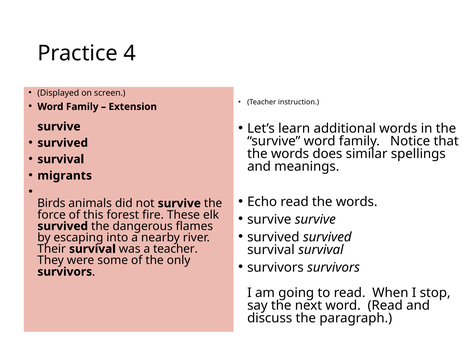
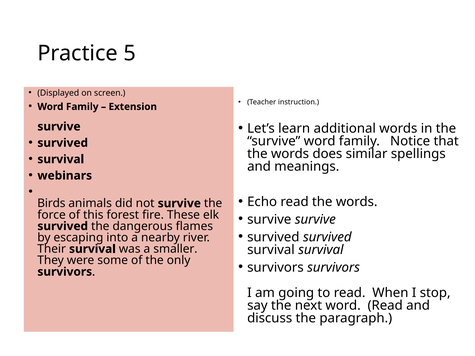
4: 4 -> 5
migrants: migrants -> webinars
a teacher: teacher -> smaller
